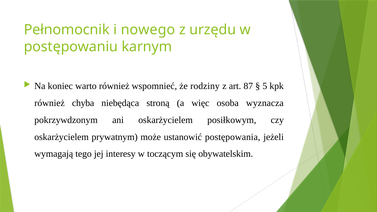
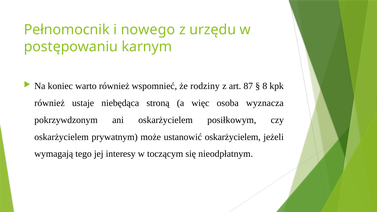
5: 5 -> 8
chyba: chyba -> ustaje
ustanowić postępowania: postępowania -> oskarżycielem
obywatelskim: obywatelskim -> nieodpłatnym
